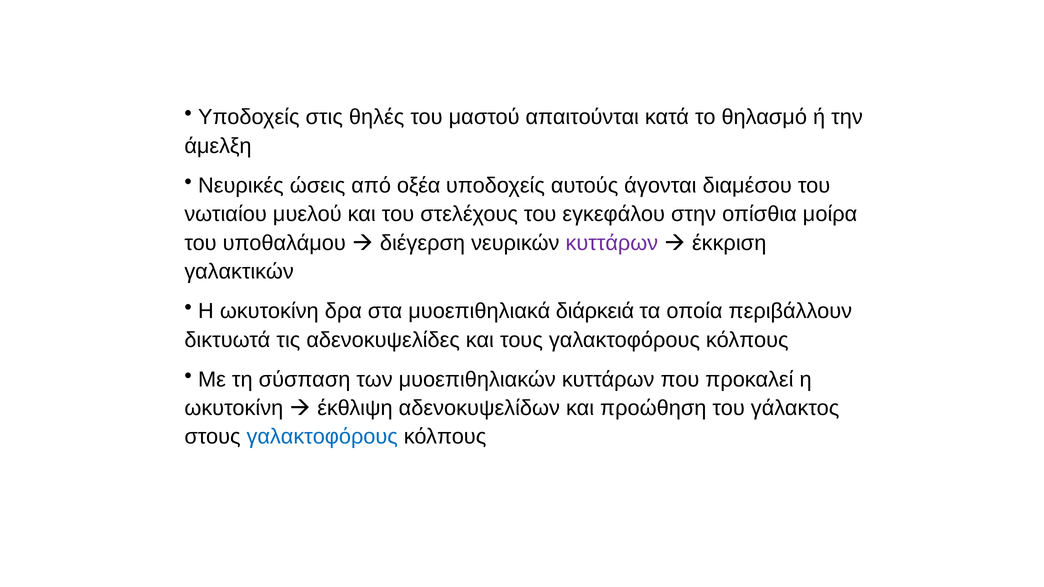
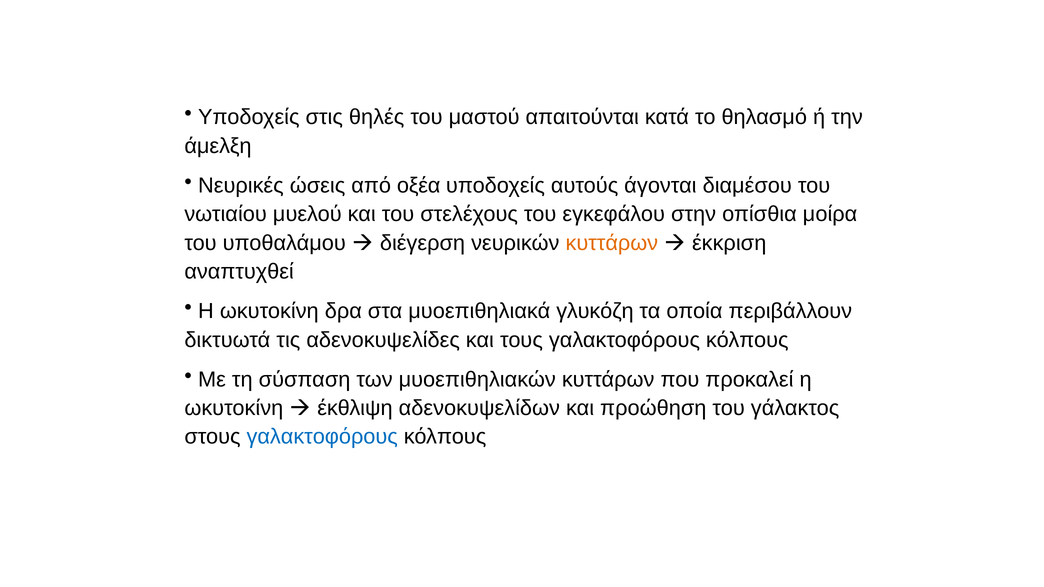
κυττάρων at (612, 243) colour: purple -> orange
γαλακτικών: γαλακτικών -> αναπτυχθεί
διάρκειά: διάρκειά -> γλυκόζη
